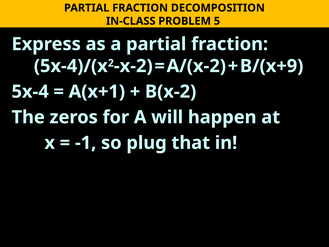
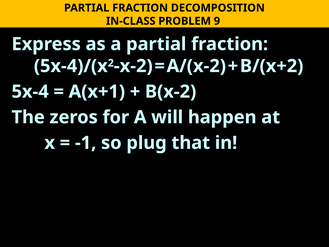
5: 5 -> 9
B/(x+9: B/(x+9 -> B/(x+2
